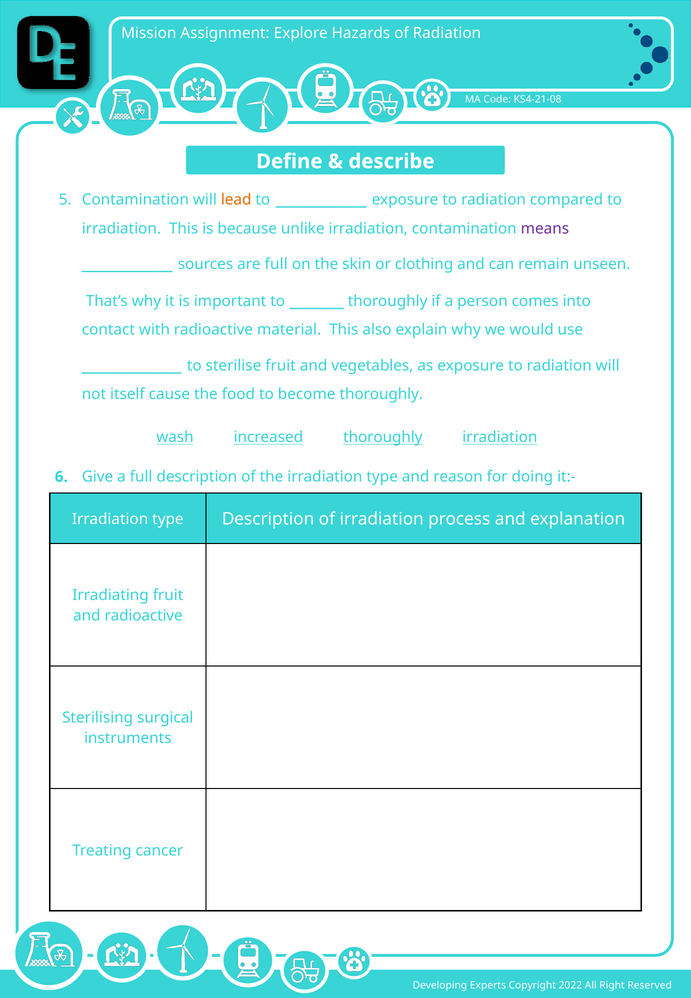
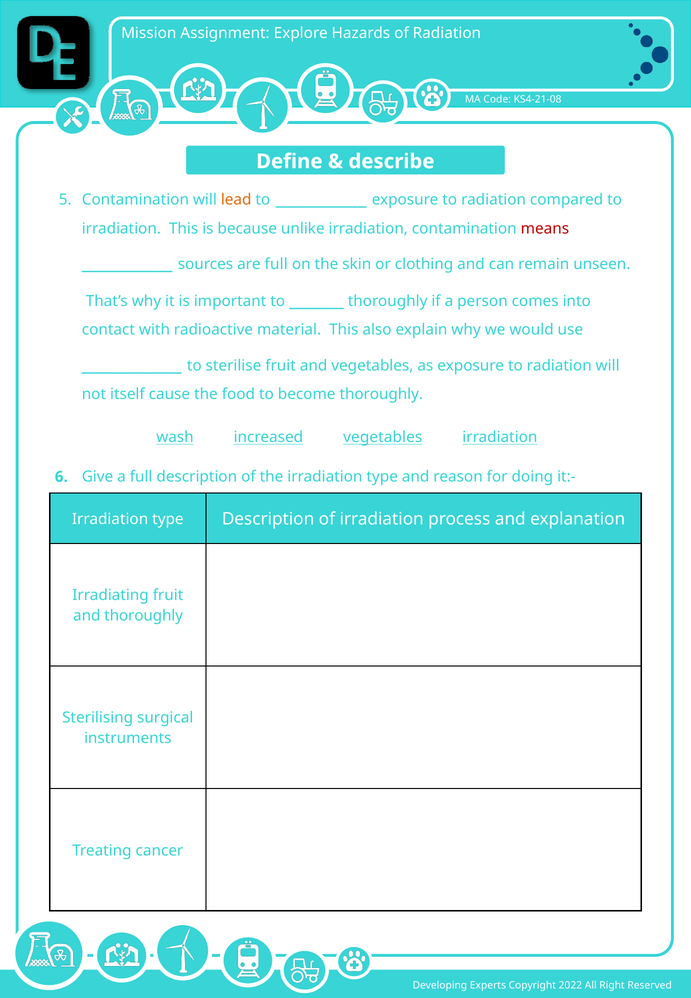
means colour: purple -> red
increased thoroughly: thoroughly -> vegetables
and radioactive: radioactive -> thoroughly
